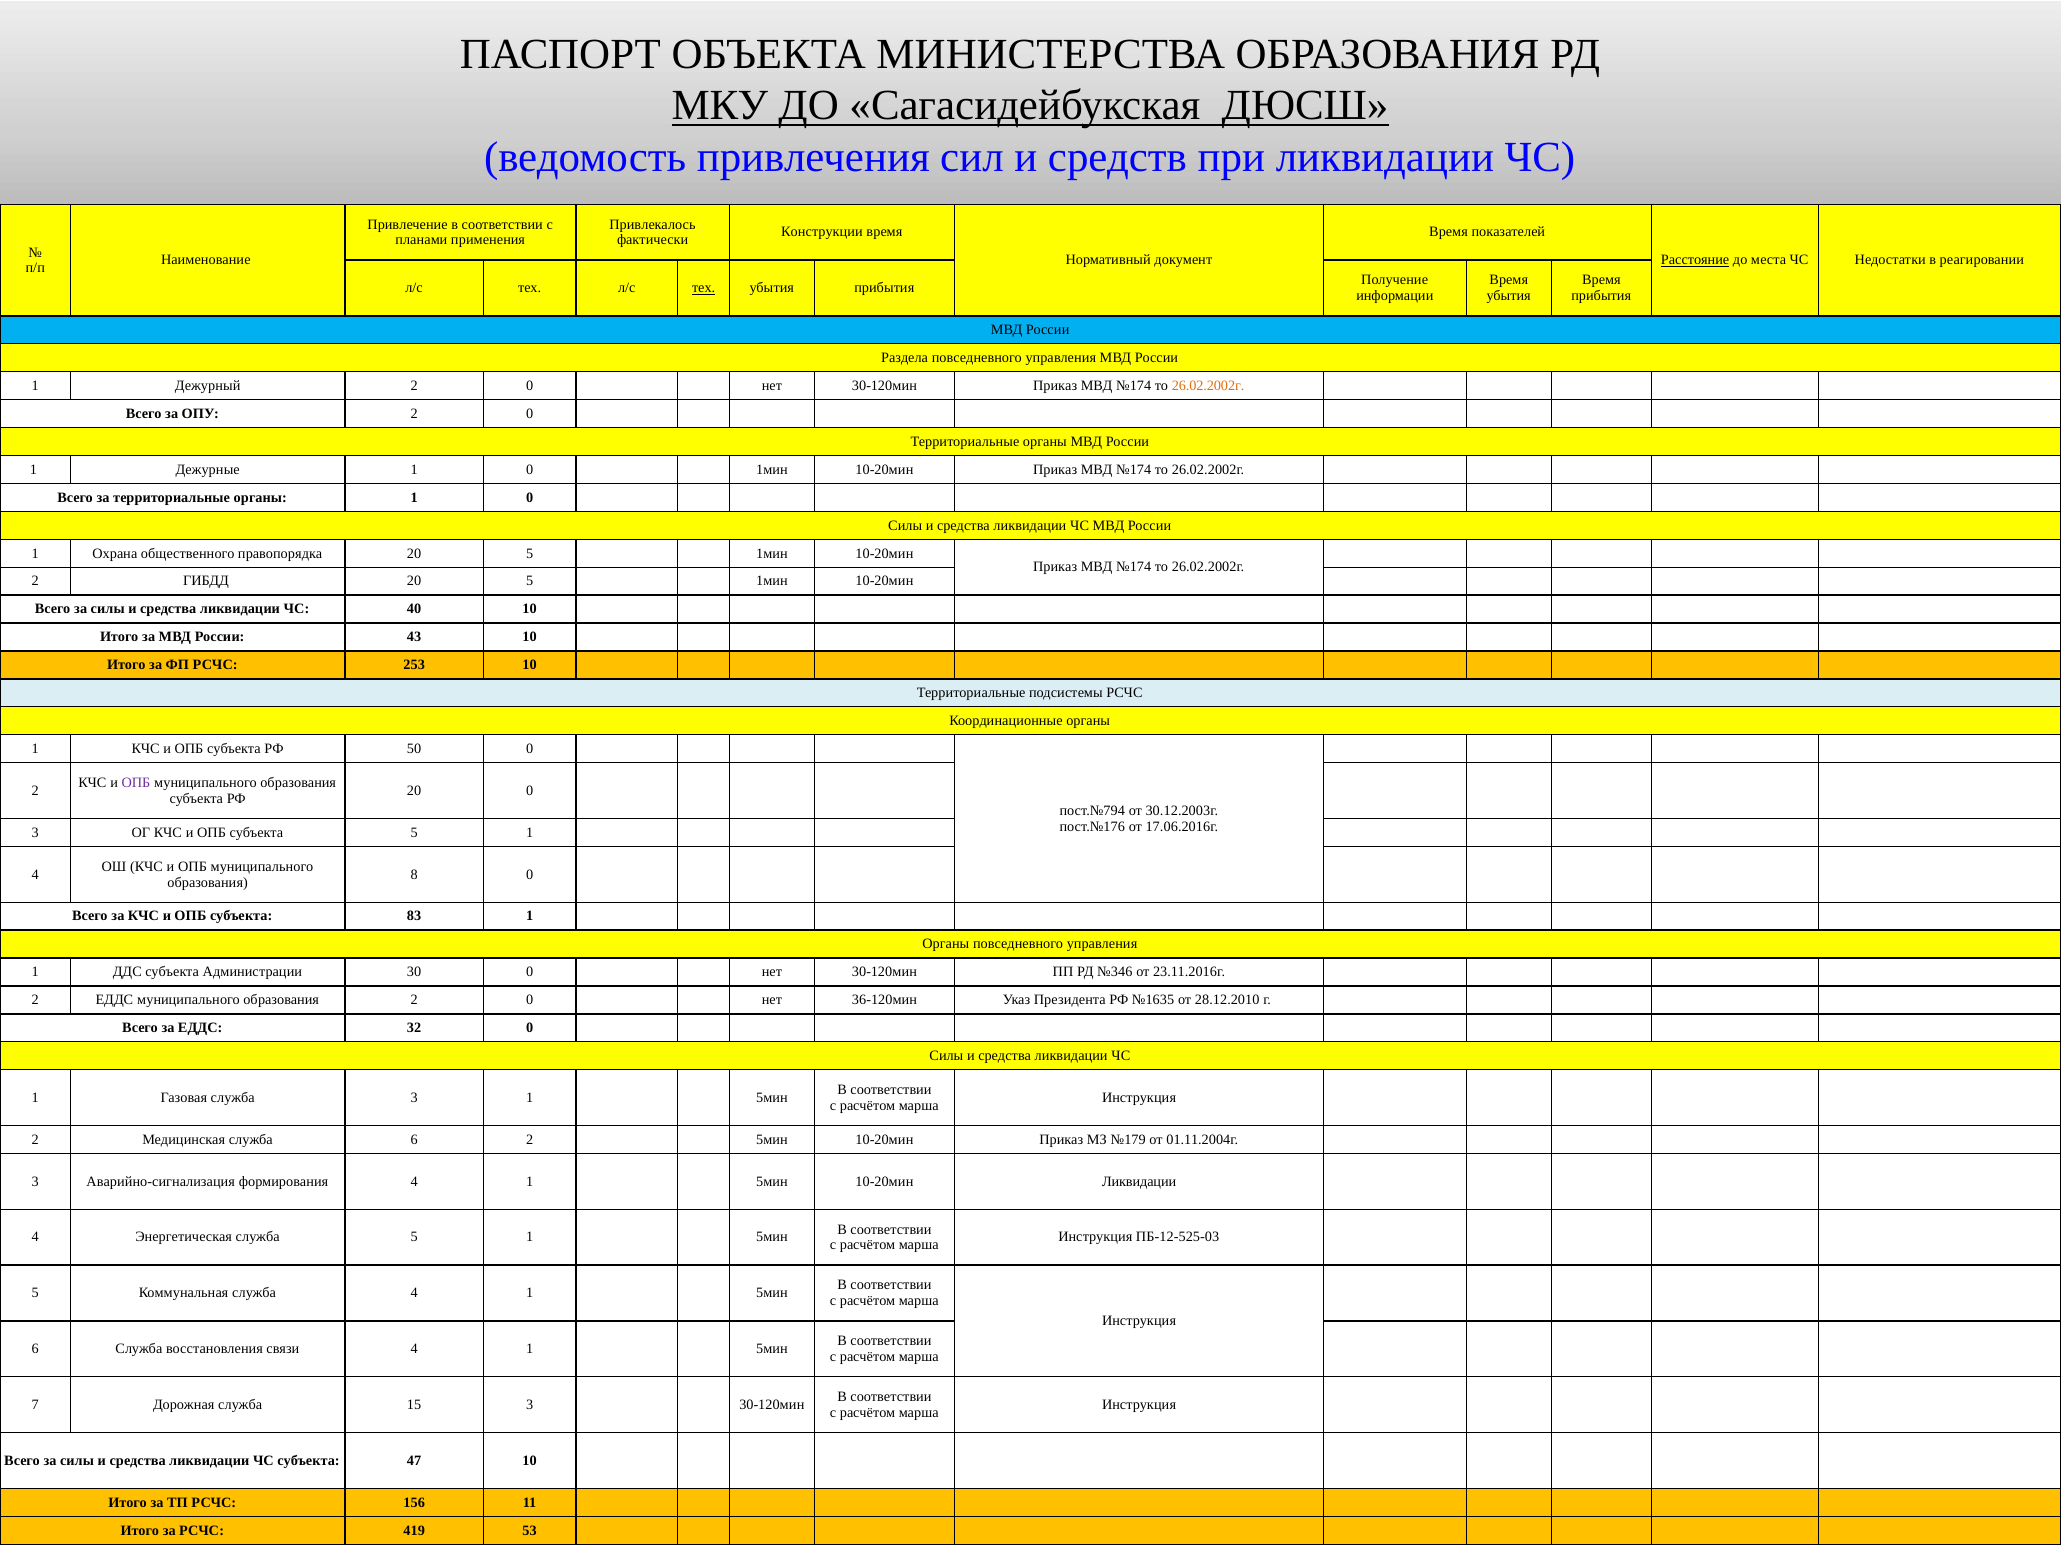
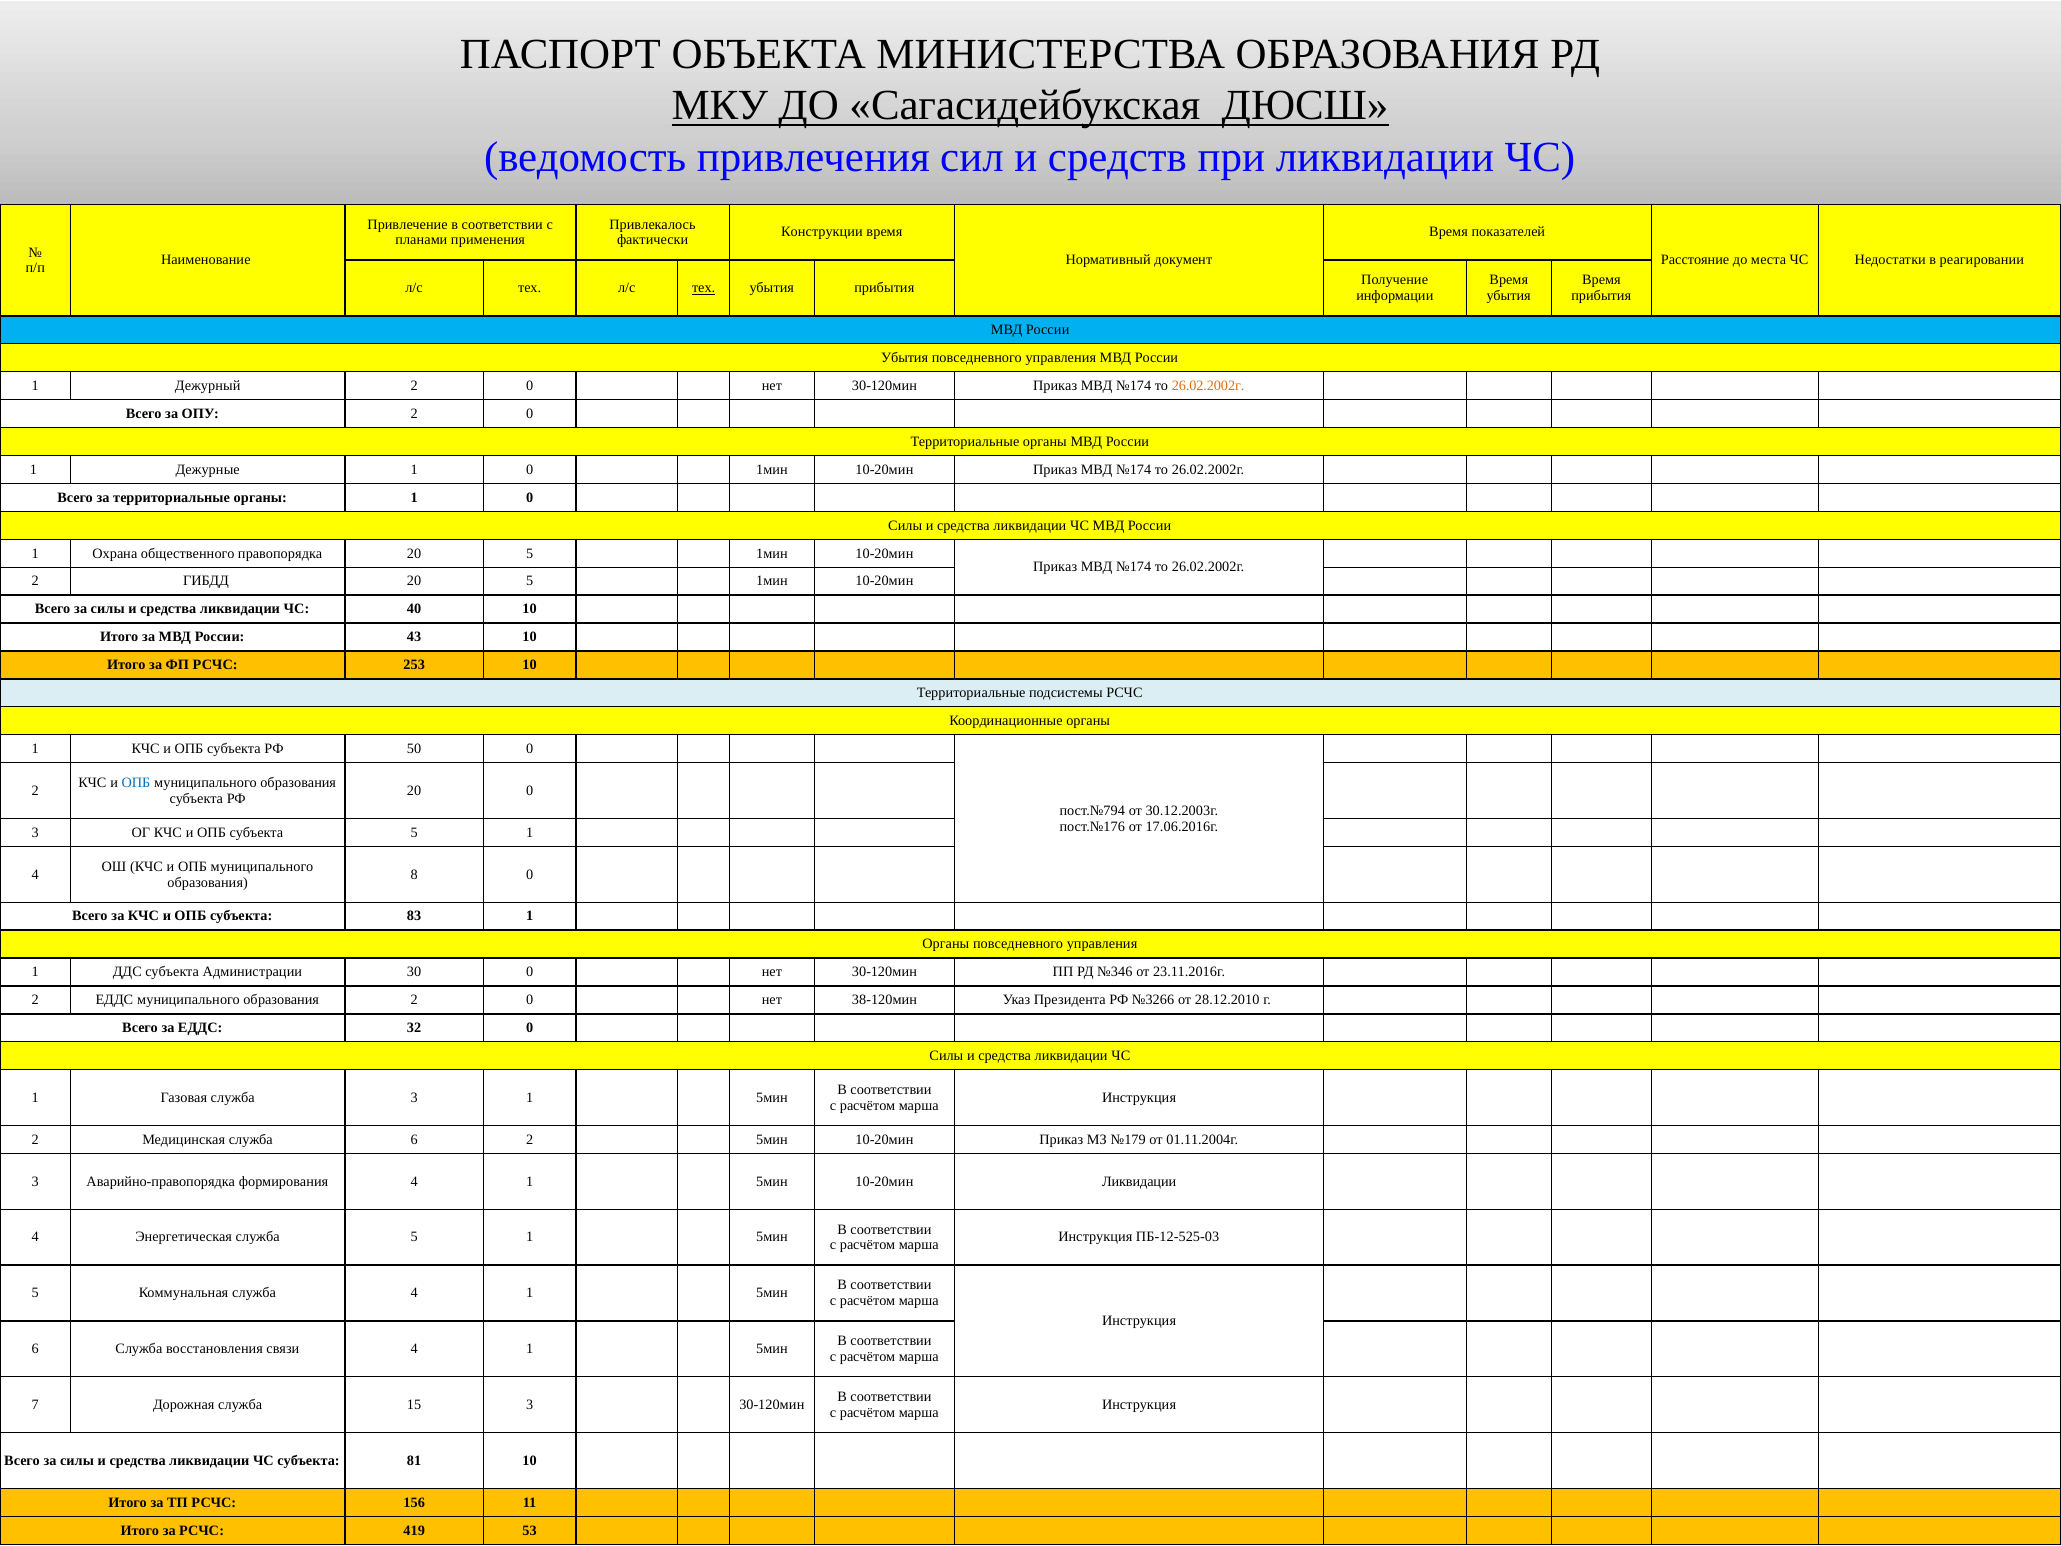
Расстояние underline: present -> none
Раздела at (905, 358): Раздела -> Убытия
ОПБ at (136, 783) colour: purple -> blue
36-120мин: 36-120мин -> 38-120мин
№1635: №1635 -> №3266
Аварийно-сигнализация: Аварийно-сигнализация -> Аварийно-правопорядка
47: 47 -> 81
